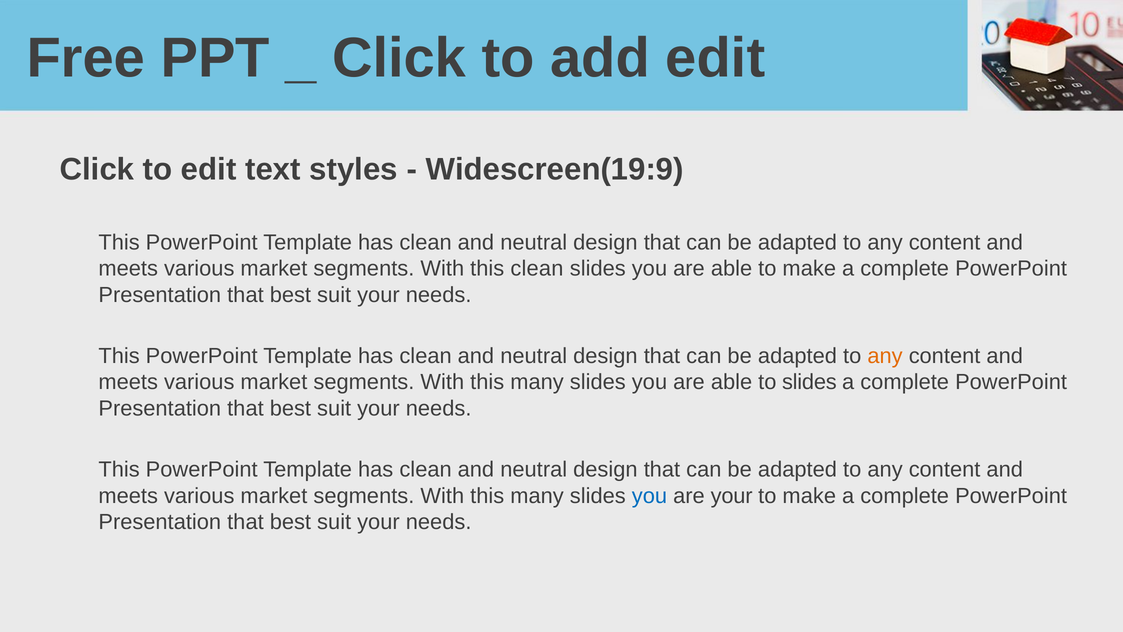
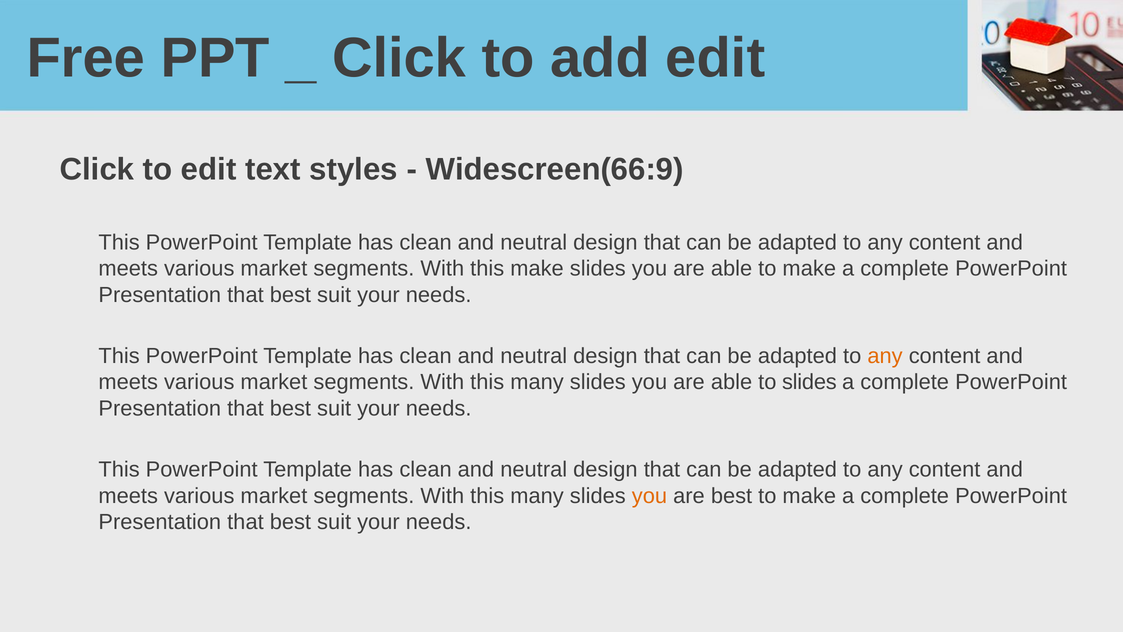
Widescreen(19:9: Widescreen(19:9 -> Widescreen(66:9
this clean: clean -> make
you at (649, 496) colour: blue -> orange
are your: your -> best
